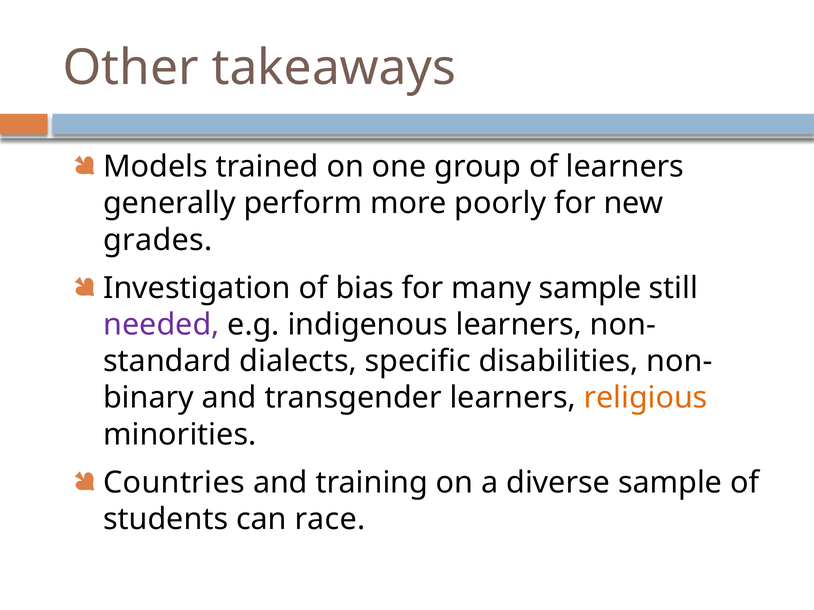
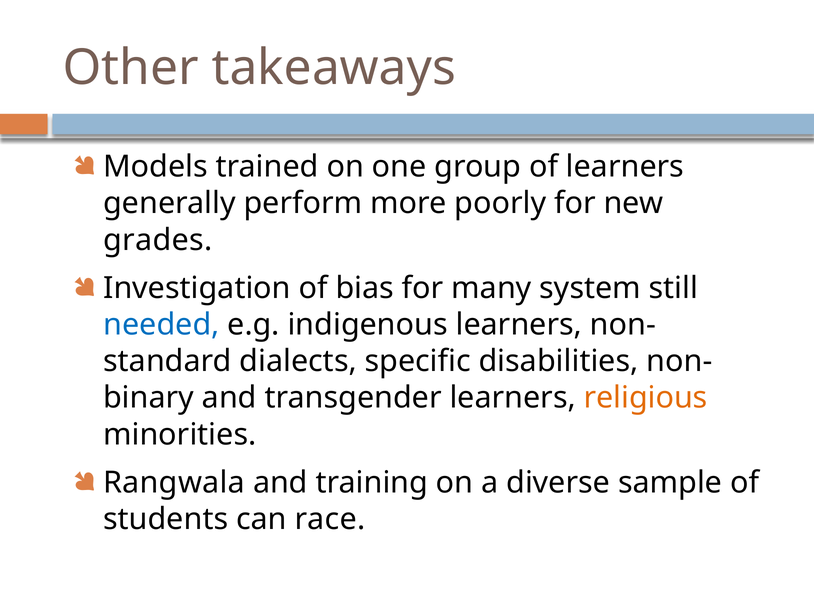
many sample: sample -> system
needed colour: purple -> blue
Countries: Countries -> Rangwala
